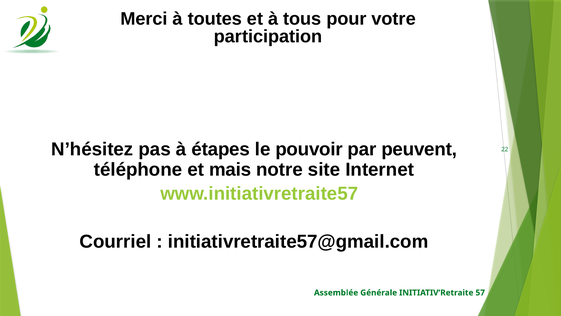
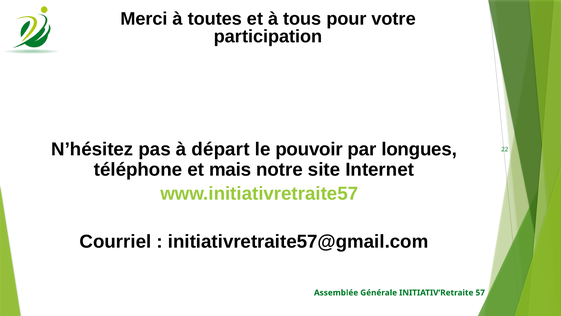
étapes: étapes -> départ
peuvent: peuvent -> longues
